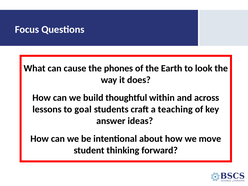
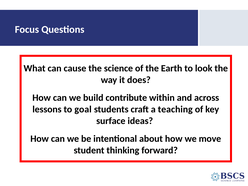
phones: phones -> science
thoughtful: thoughtful -> contribute
answer: answer -> surface
